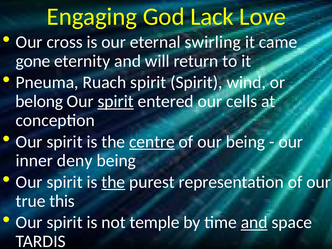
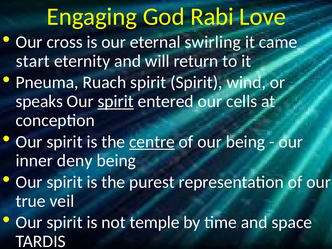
Lack: Lack -> Rabi
gone: gone -> start
belong: belong -> speaks
the at (113, 182) underline: present -> none
this: this -> veil
and at (254, 222) underline: present -> none
